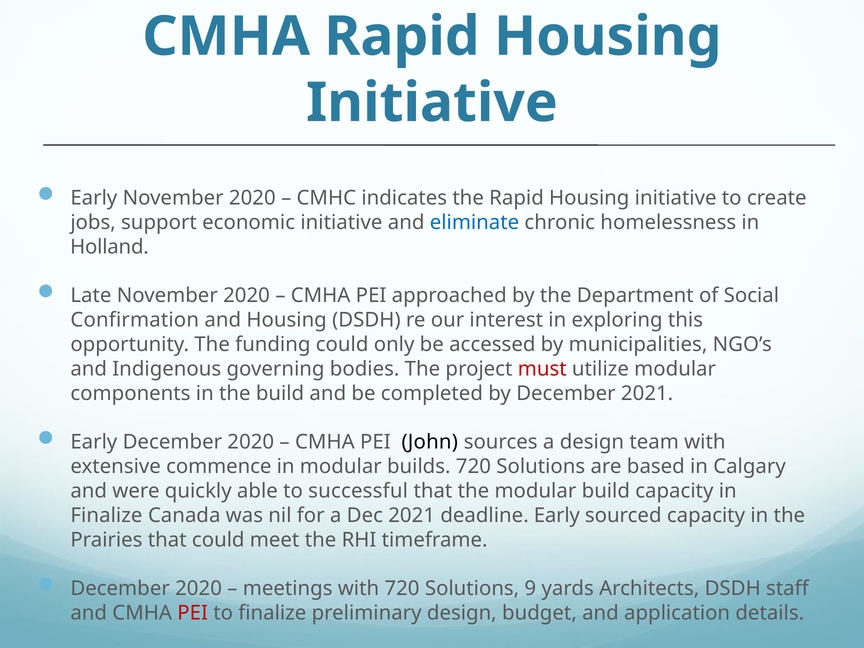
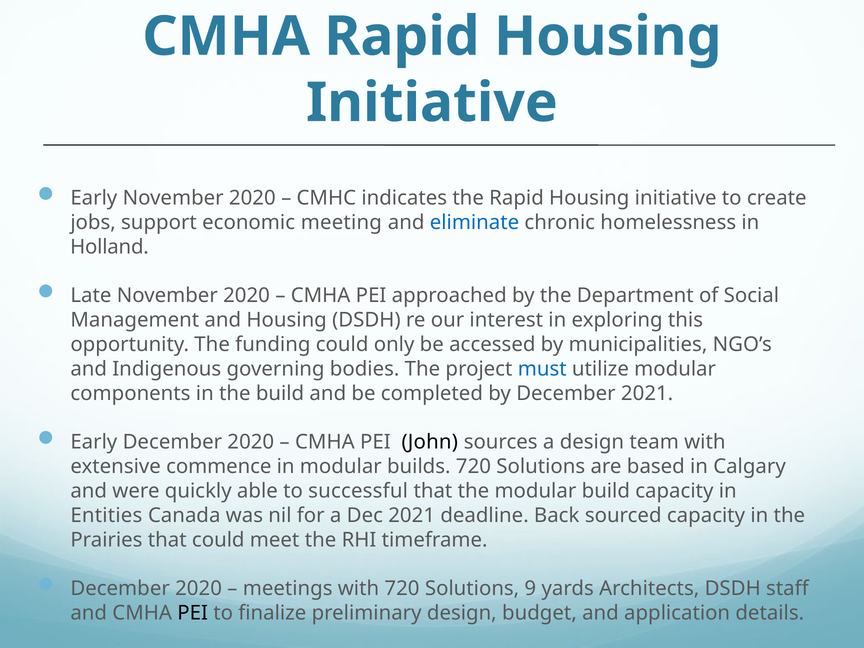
economic initiative: initiative -> meeting
Confirmation: Confirmation -> Management
must colour: red -> blue
Finalize at (106, 515): Finalize -> Entities
deadline Early: Early -> Back
PEI at (193, 613) colour: red -> black
